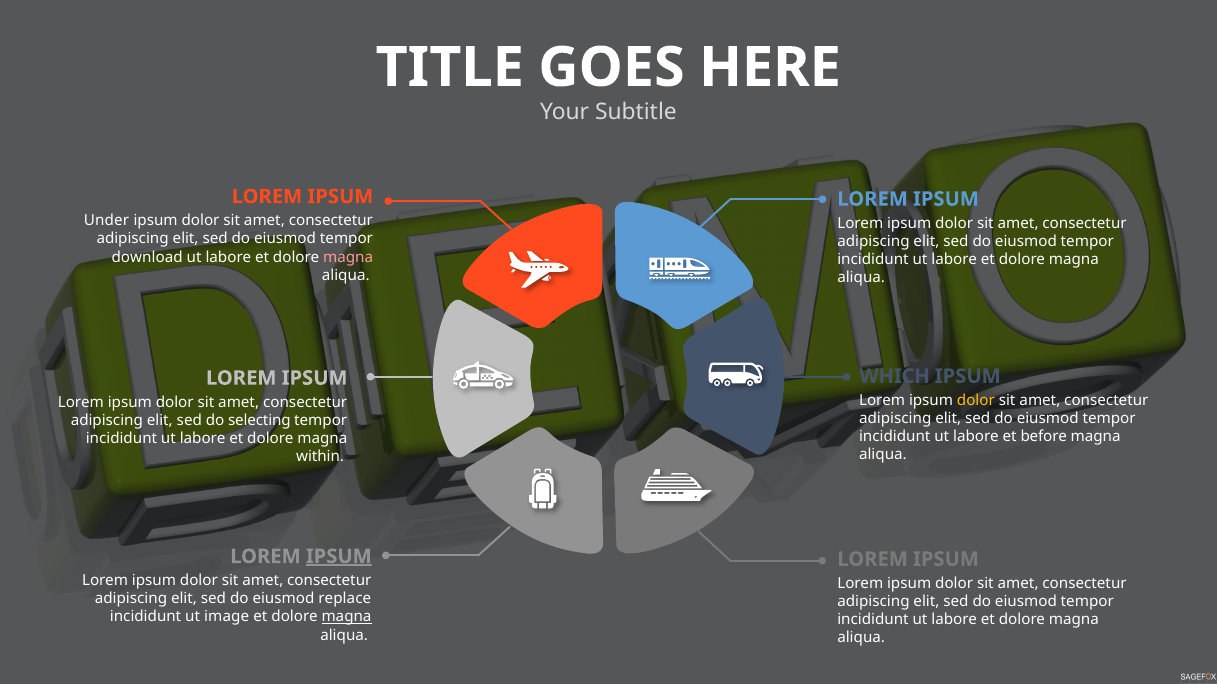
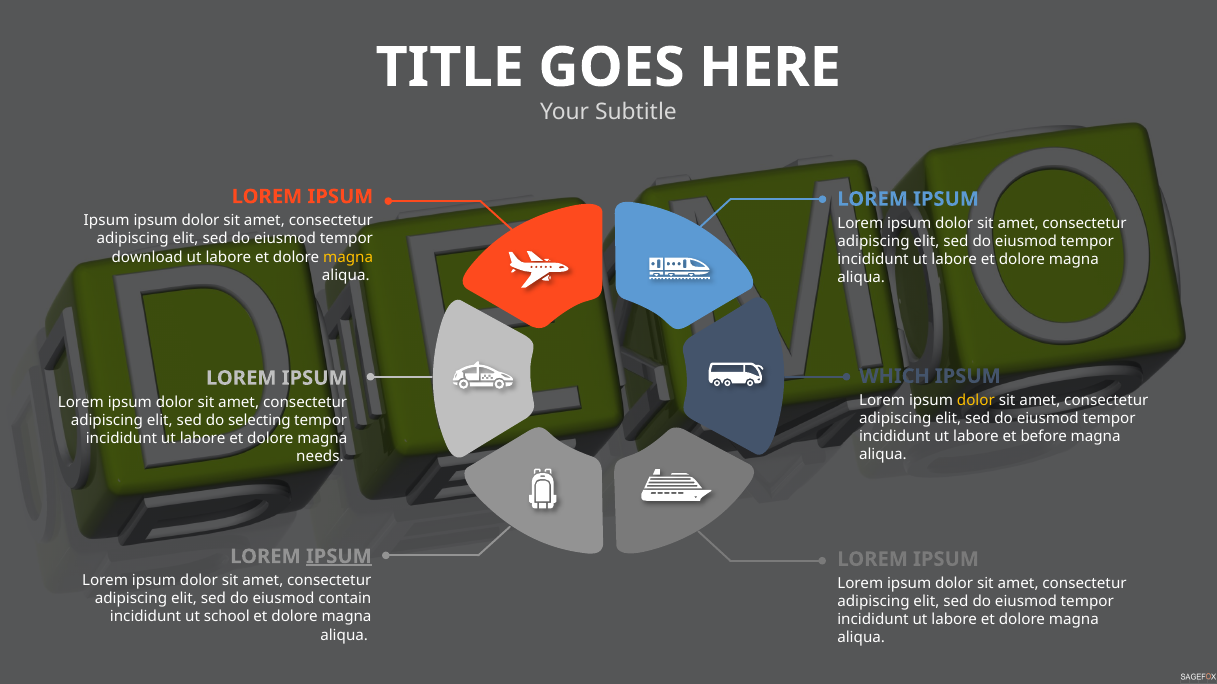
Under at (107, 221): Under -> Ipsum
magna at (348, 257) colour: pink -> yellow
within: within -> needs
replace: replace -> contain
image: image -> school
magna at (347, 617) underline: present -> none
